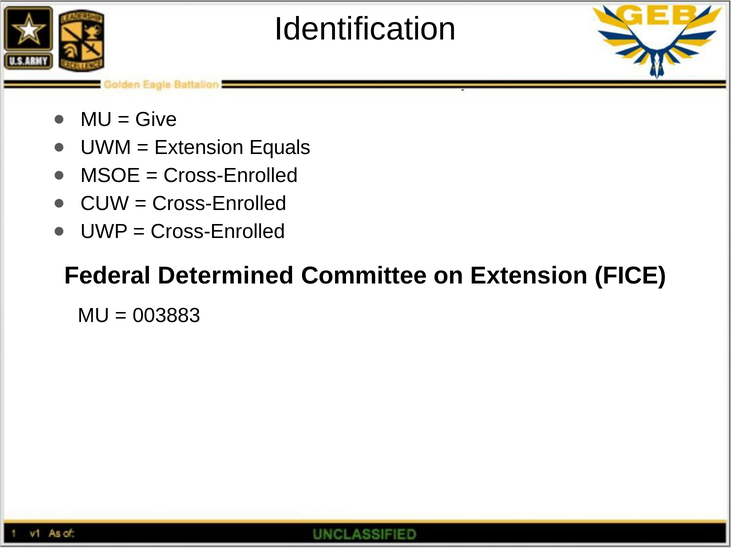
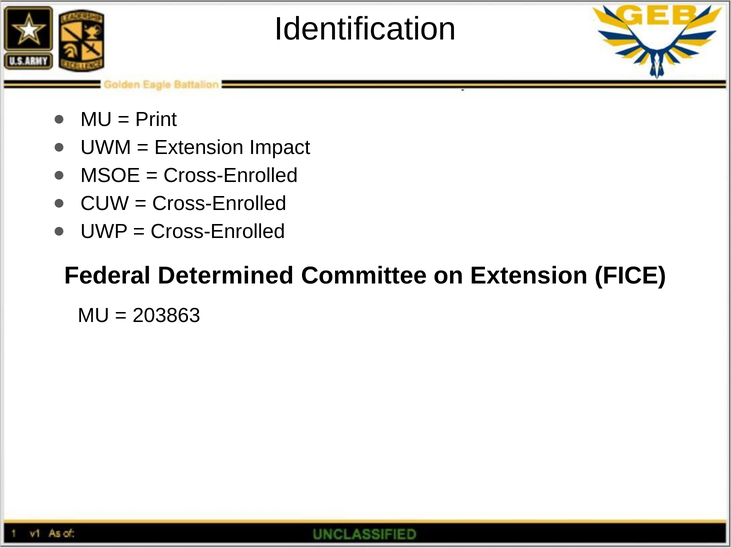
Give: Give -> Print
Equals: Equals -> Impact
003883: 003883 -> 203863
